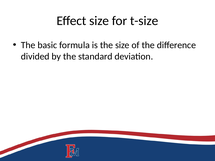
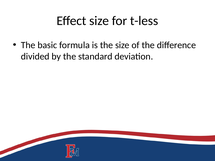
t-size: t-size -> t-less
